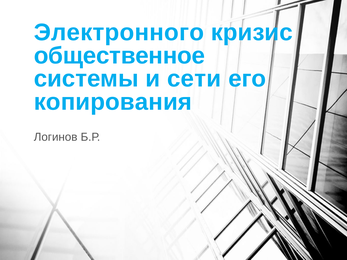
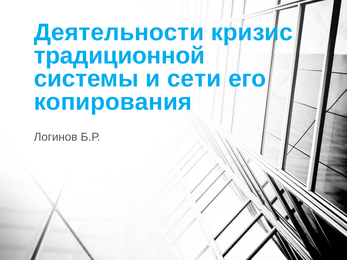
Электронного: Электронного -> Деятельности
общественное: общественное -> традиционной
